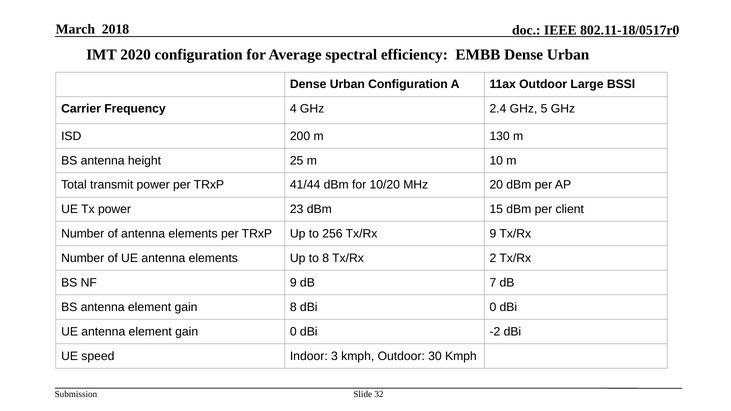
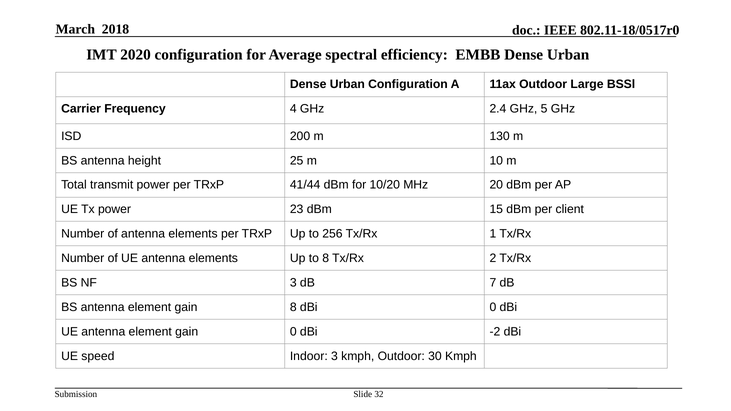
Tx/Rx 9: 9 -> 1
NF 9: 9 -> 3
